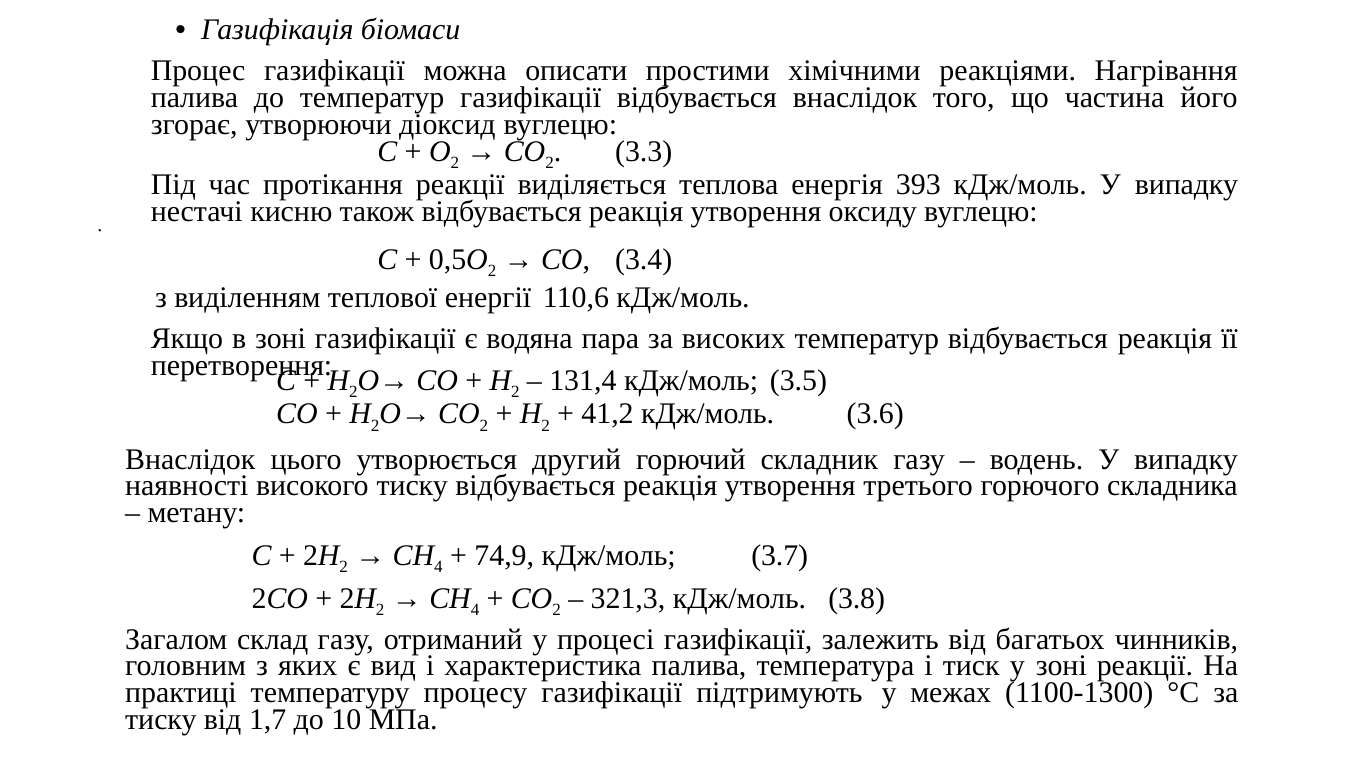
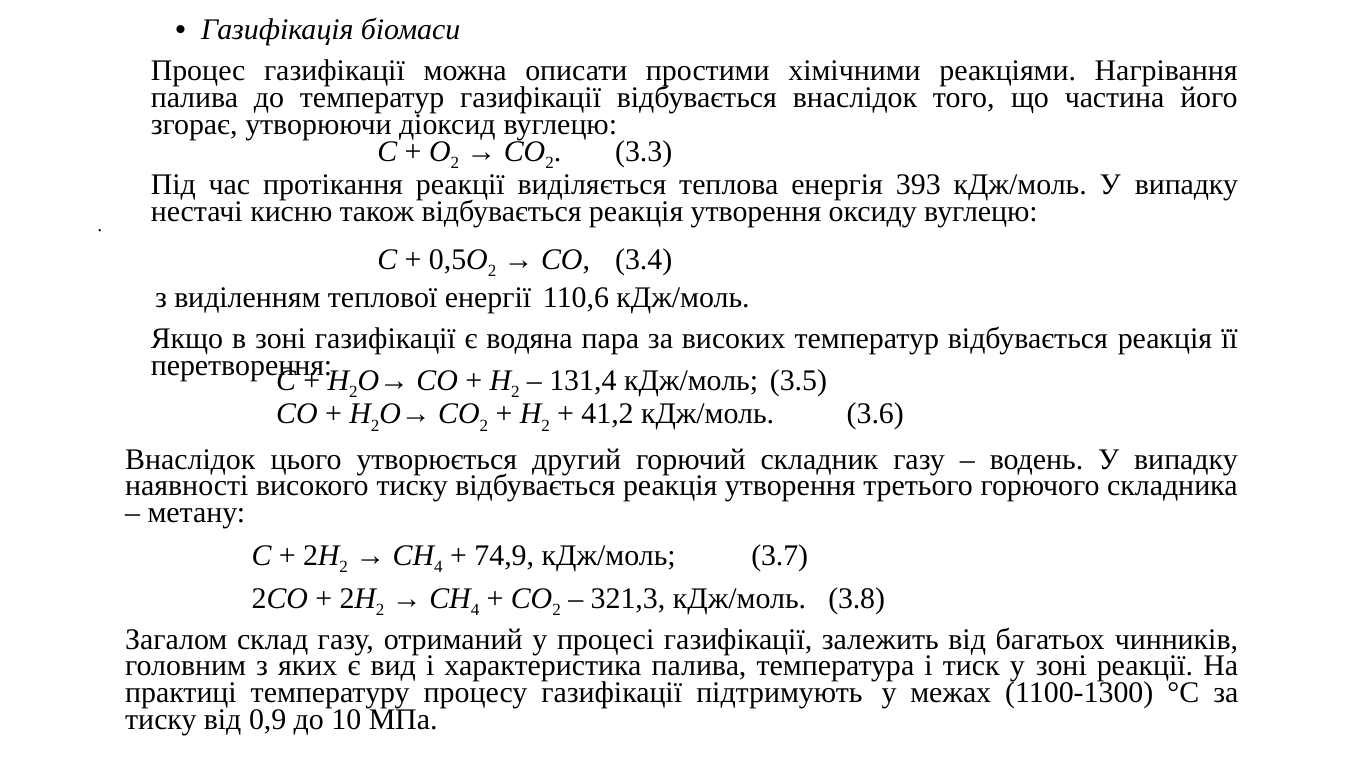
1,7: 1,7 -> 0,9
